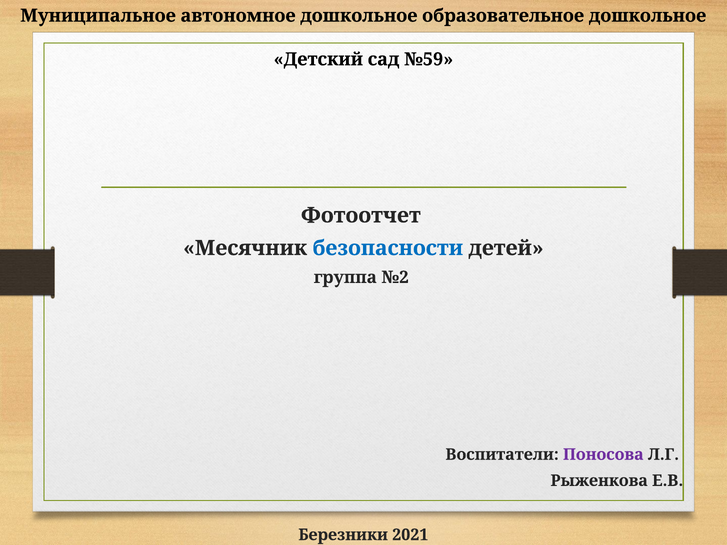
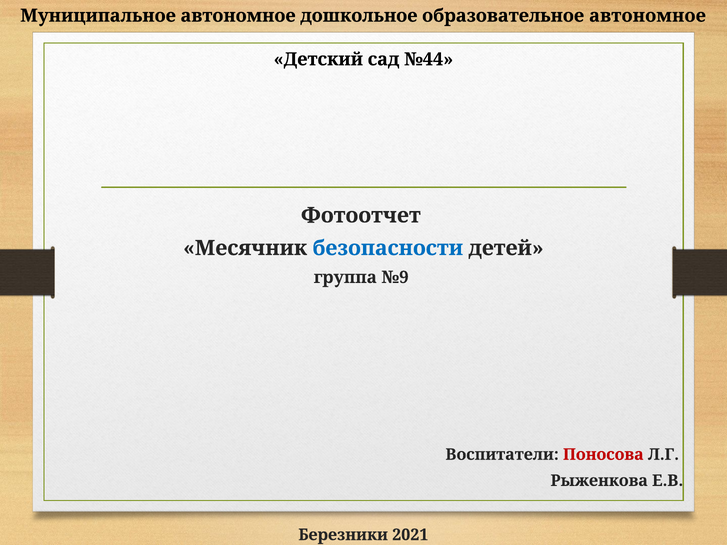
образовательное дошкольное: дошкольное -> автономное
№59: №59 -> №44
№2: №2 -> №9
Поносова colour: purple -> red
